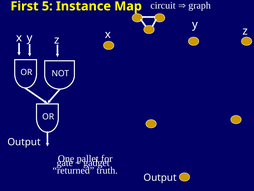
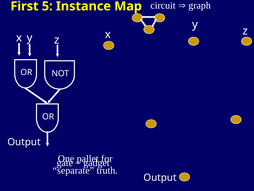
returned: returned -> separate
